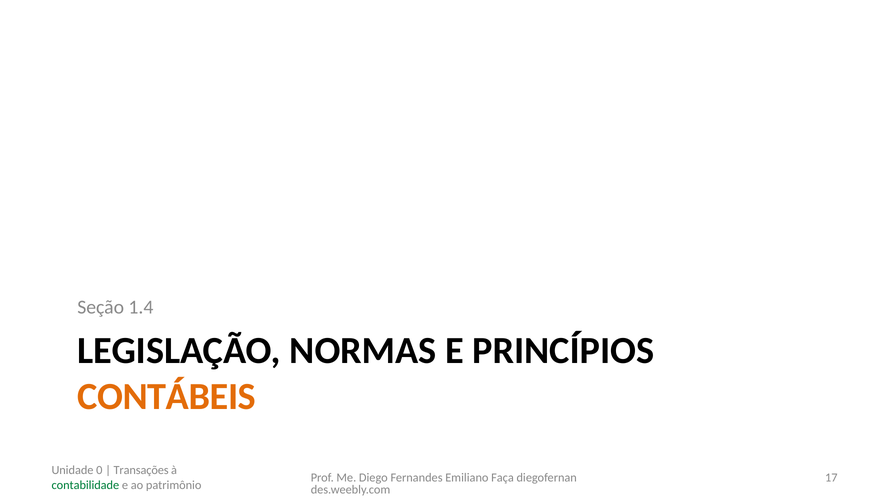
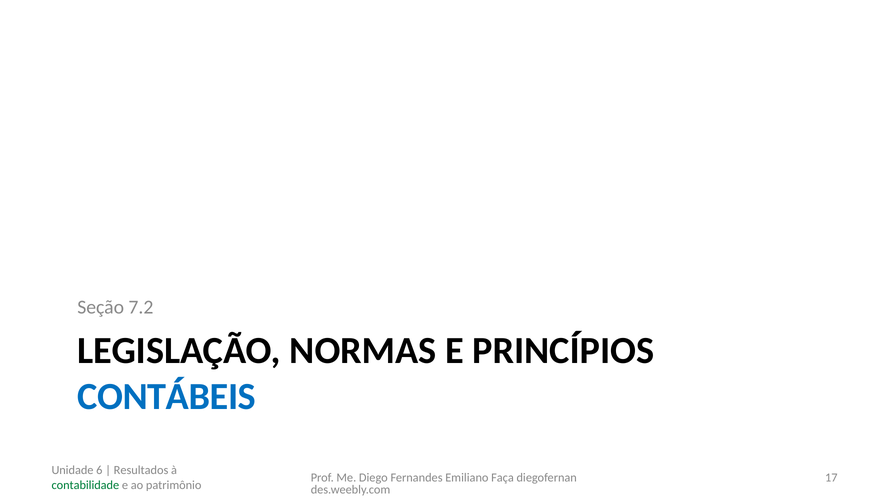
1.4: 1.4 -> 7.2
CONTÁBEIS colour: orange -> blue
0: 0 -> 6
Transações: Transações -> Resultados
